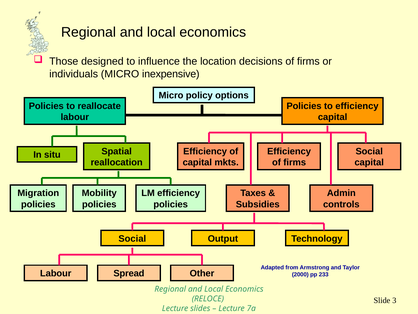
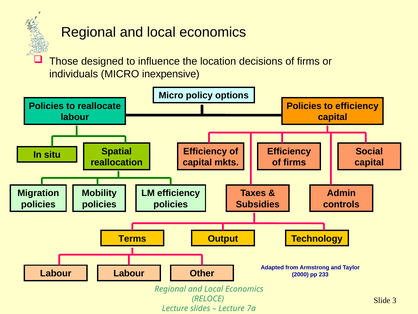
Social at (132, 238): Social -> Terms
Labour Spread: Spread -> Labour
